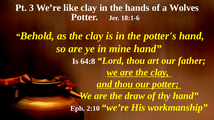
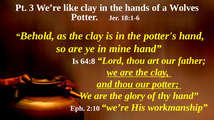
draw: draw -> glory
